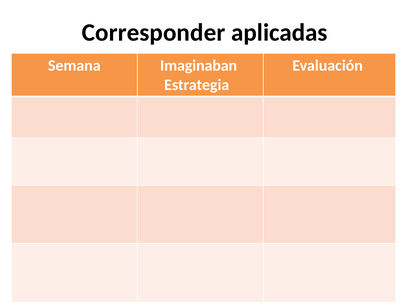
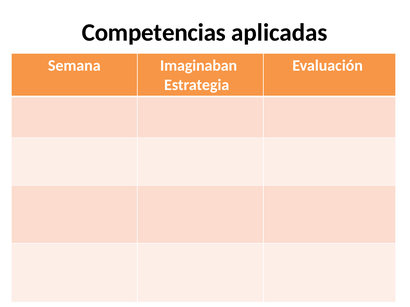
Corresponder: Corresponder -> Competencias
